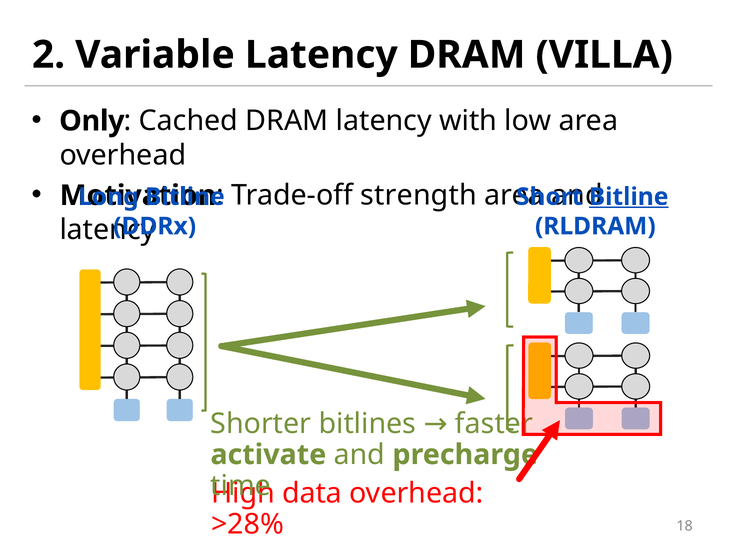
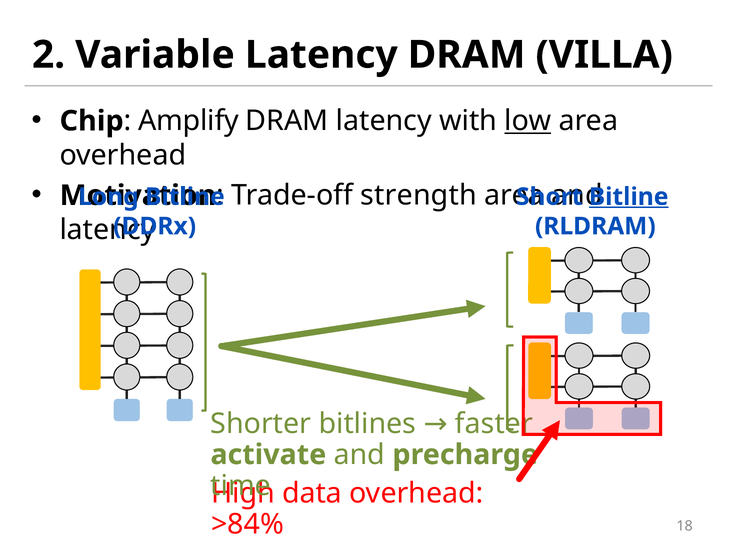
Only: Only -> Chip
Cached: Cached -> Amplify
low underline: none -> present
>28%: >28% -> >84%
